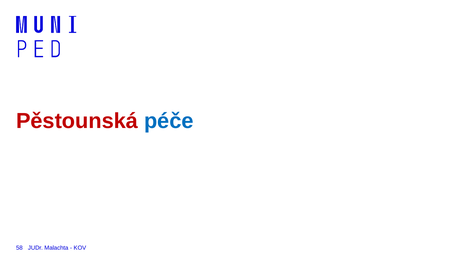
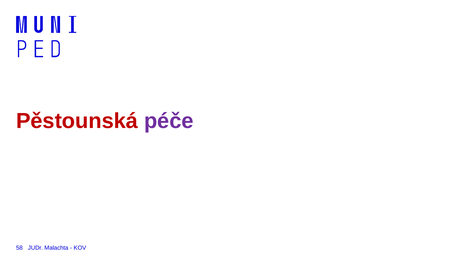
péče colour: blue -> purple
